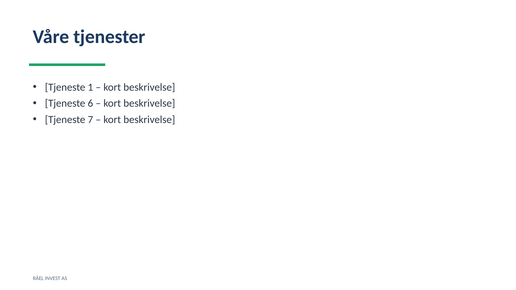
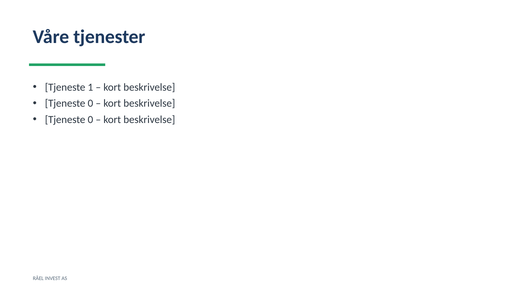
6 at (90, 104): 6 -> 0
7 at (90, 120): 7 -> 0
